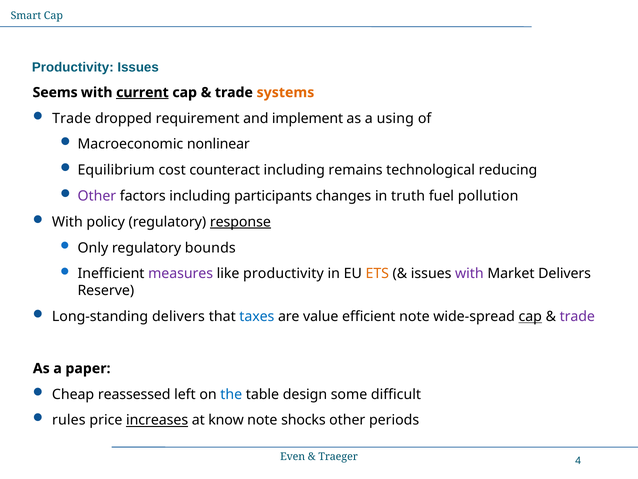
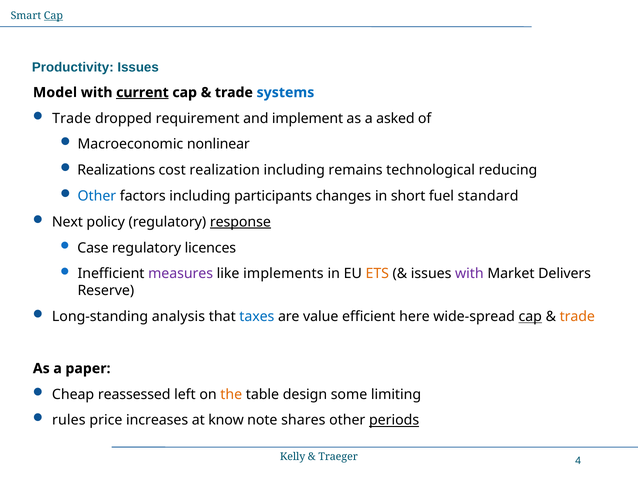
Cap at (53, 16) underline: none -> present
Seems: Seems -> Model
systems colour: orange -> blue
using: using -> asked
Equilibrium: Equilibrium -> Realizations
counteract: counteract -> realization
Other at (97, 196) colour: purple -> blue
truth: truth -> short
pollution: pollution -> standard
With at (67, 222): With -> Next
Only: Only -> Case
bounds: bounds -> licences
like productivity: productivity -> implements
Long-standing delivers: delivers -> analysis
efficient note: note -> here
trade at (577, 316) colour: purple -> orange
the colour: blue -> orange
difficult: difficult -> limiting
increases underline: present -> none
shocks: shocks -> shares
periods underline: none -> present
Even: Even -> Kelly
